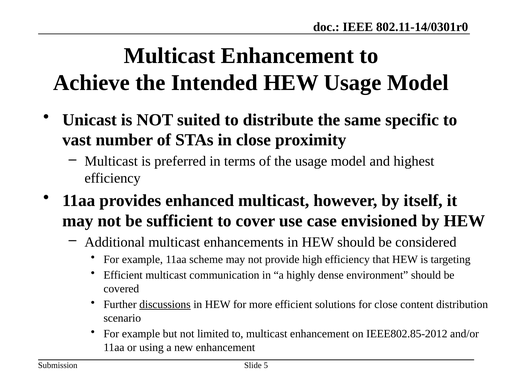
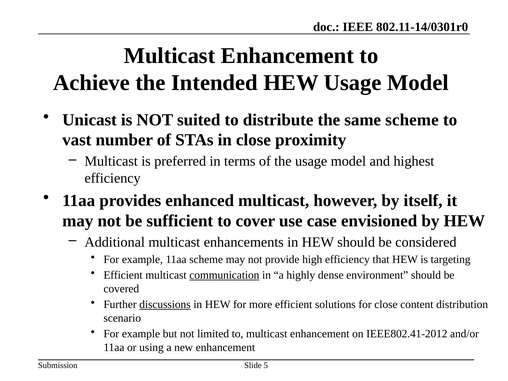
same specific: specific -> scheme
communication underline: none -> present
IEEE802.85-2012: IEEE802.85-2012 -> IEEE802.41-2012
